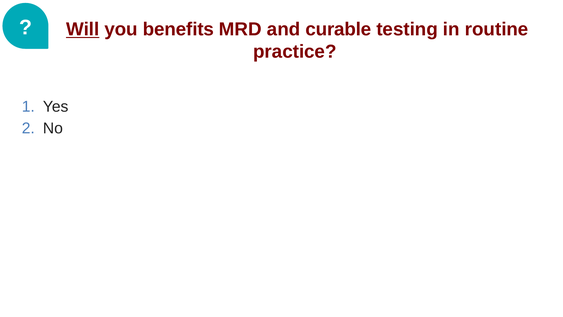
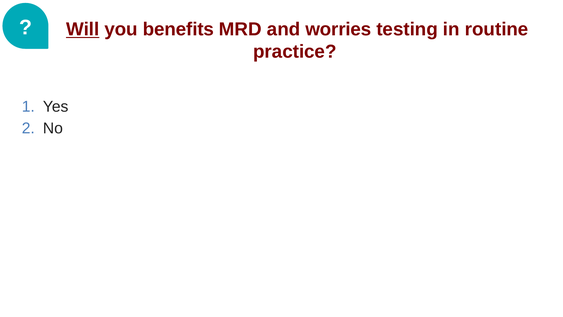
curable: curable -> worries
